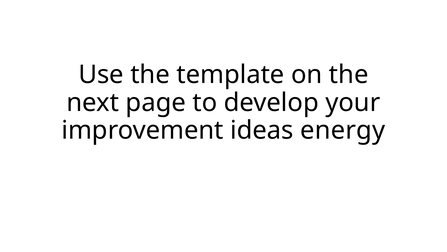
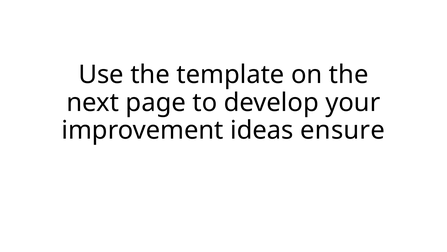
energy: energy -> ensure
